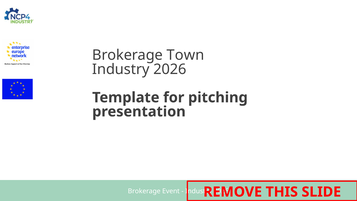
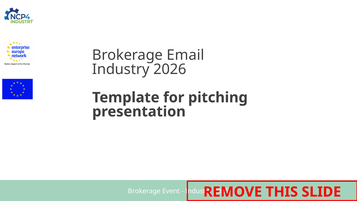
Town: Town -> Email
